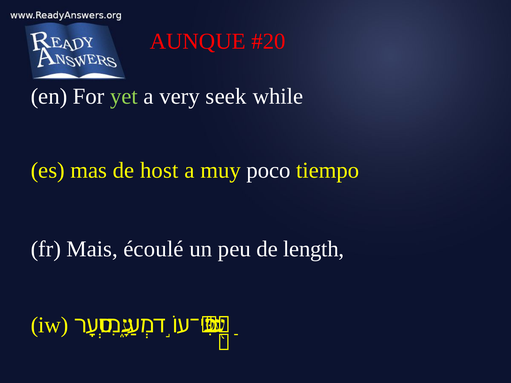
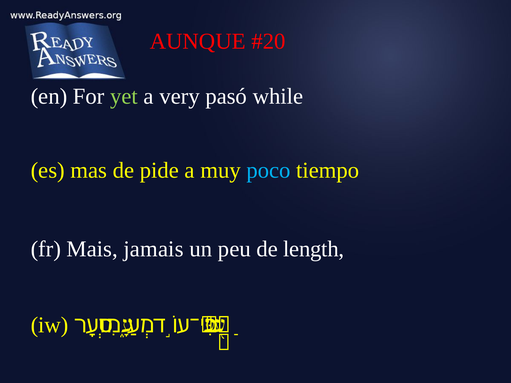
seek: seek -> pasó
host: host -> pide
poco colour: white -> light blue
écoulé: écoulé -> jamais
